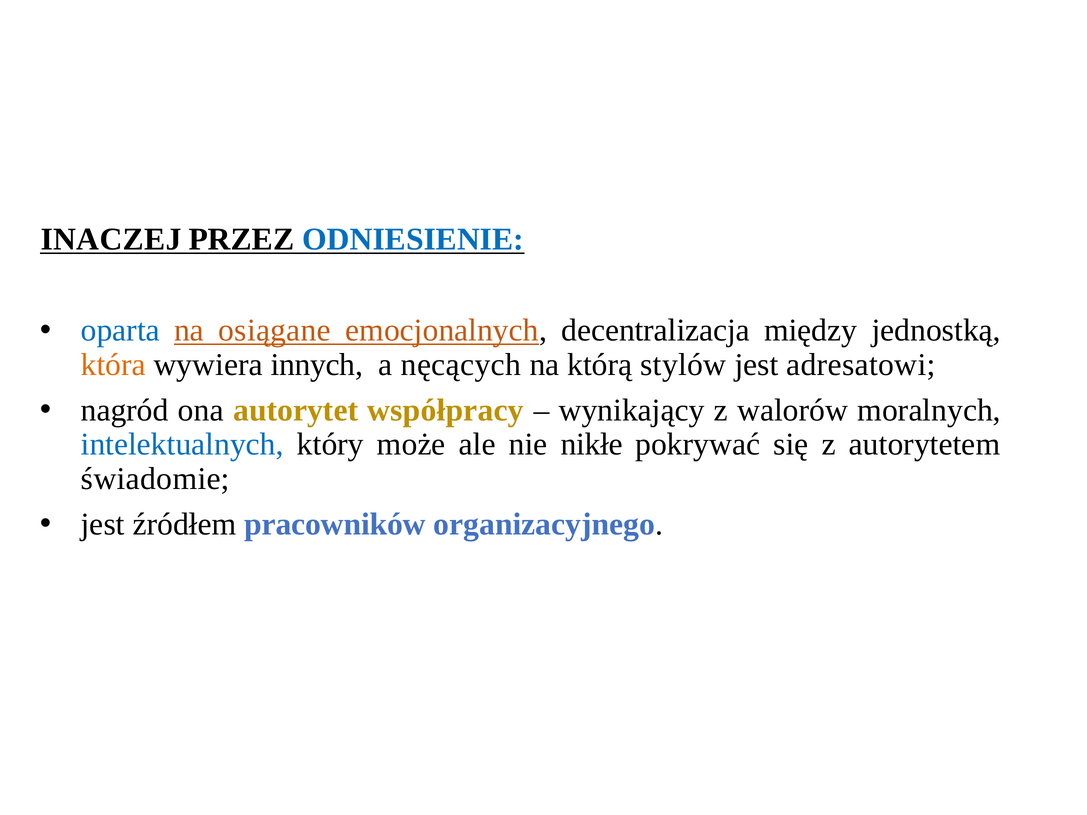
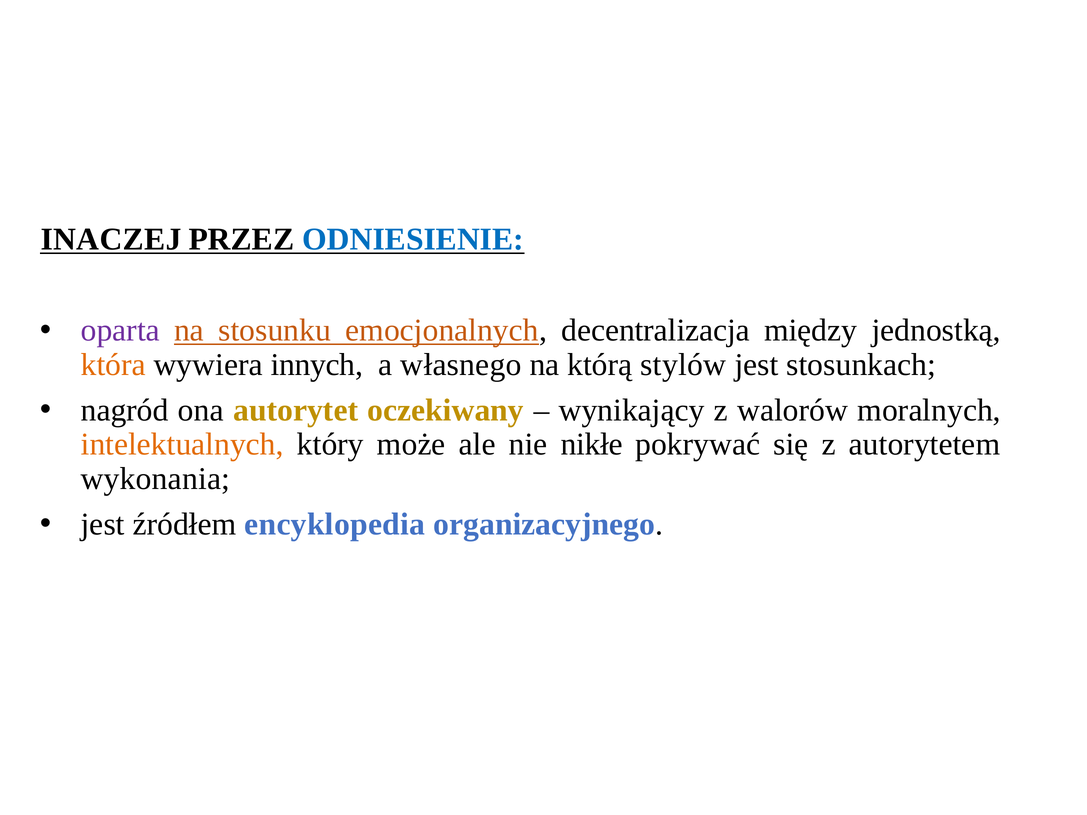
oparta colour: blue -> purple
osiągane: osiągane -> stosunku
nęcących: nęcących -> własnego
adresatowi: adresatowi -> stosunkach
współpracy: współpracy -> oczekiwany
intelektualnych colour: blue -> orange
świadomie: świadomie -> wykonania
pracowników: pracowników -> encyklopedia
